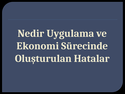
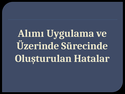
Nedir: Nedir -> Alımı
Ekonomi: Ekonomi -> Üzerinde
